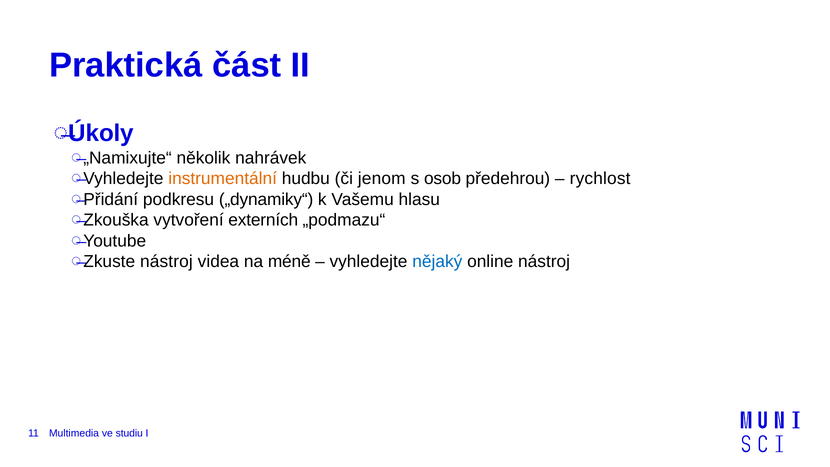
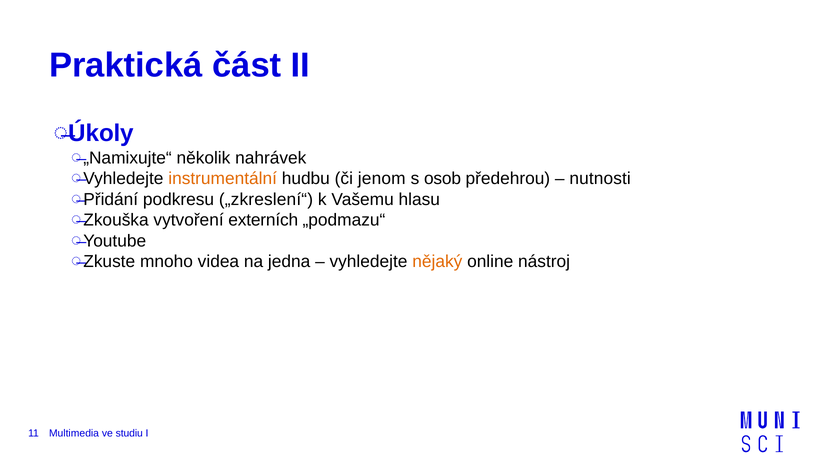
rychlost: rychlost -> nutnosti
„dynamiky“: „dynamiky“ -> „zkreslení“
nástroj at (166, 262): nástroj -> mnoho
méně: méně -> jedna
nějaký colour: blue -> orange
